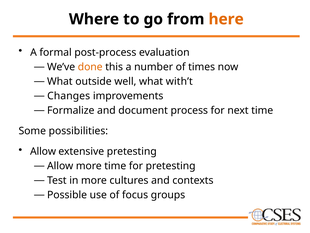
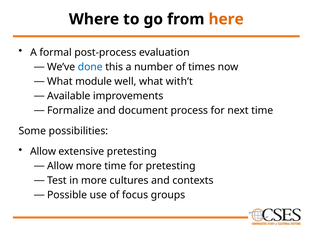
done colour: orange -> blue
outside: outside -> module
Changes: Changes -> Available
